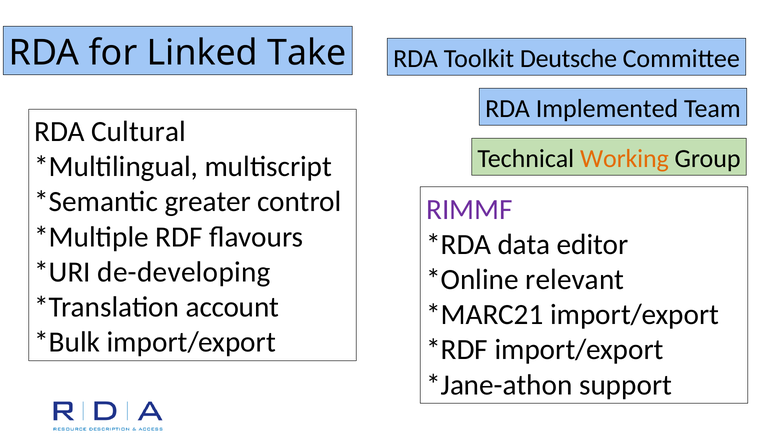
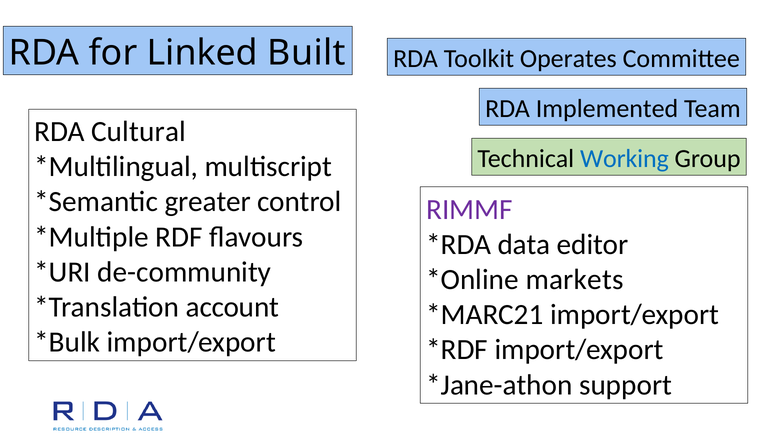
Take: Take -> Built
Deutsche: Deutsche -> Operates
Working colour: orange -> blue
de-developing: de-developing -> de-community
relevant: relevant -> markets
